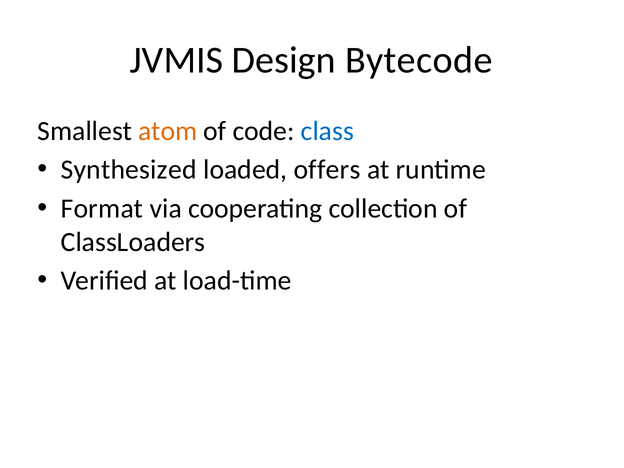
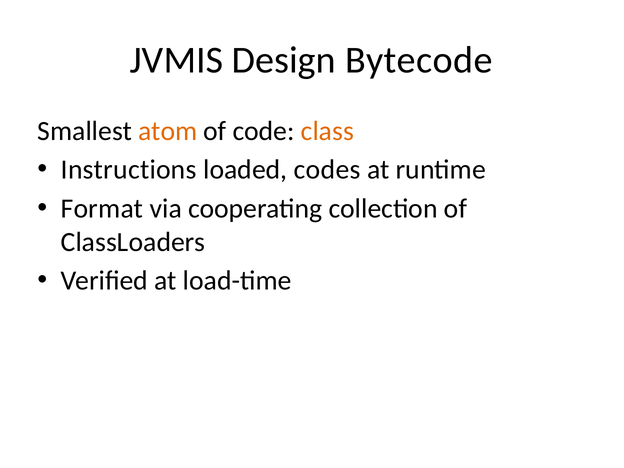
class colour: blue -> orange
Synthesized: Synthesized -> Instructions
offers: offers -> codes
